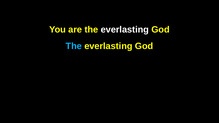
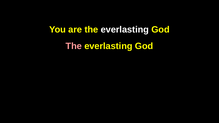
The at (74, 46) colour: light blue -> pink
